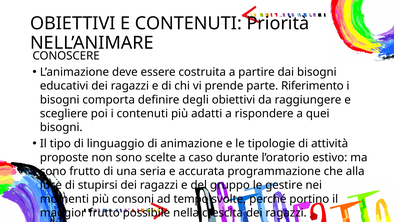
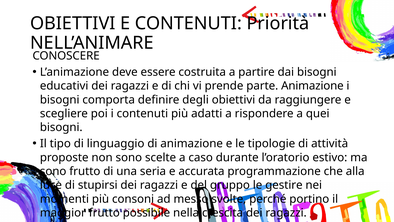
parte Riferimento: Riferimento -> Animazione
tempo: tempo -> messo
